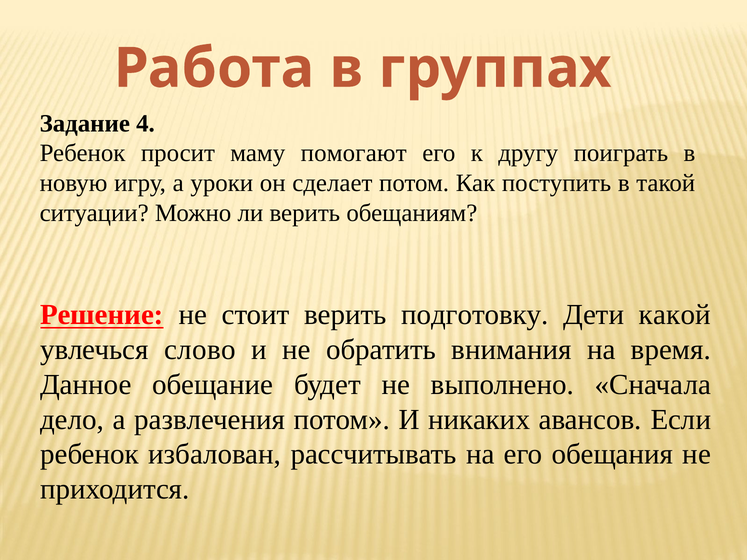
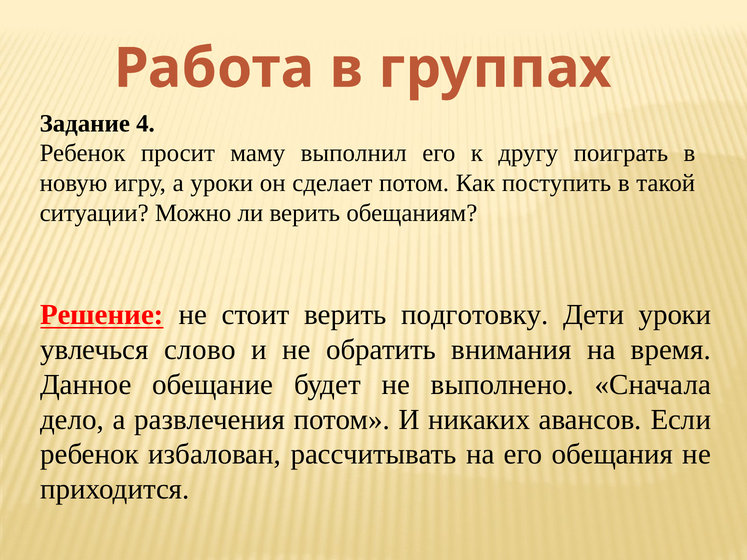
помогают: помогают -> выполнил
Дети какой: какой -> уроки
